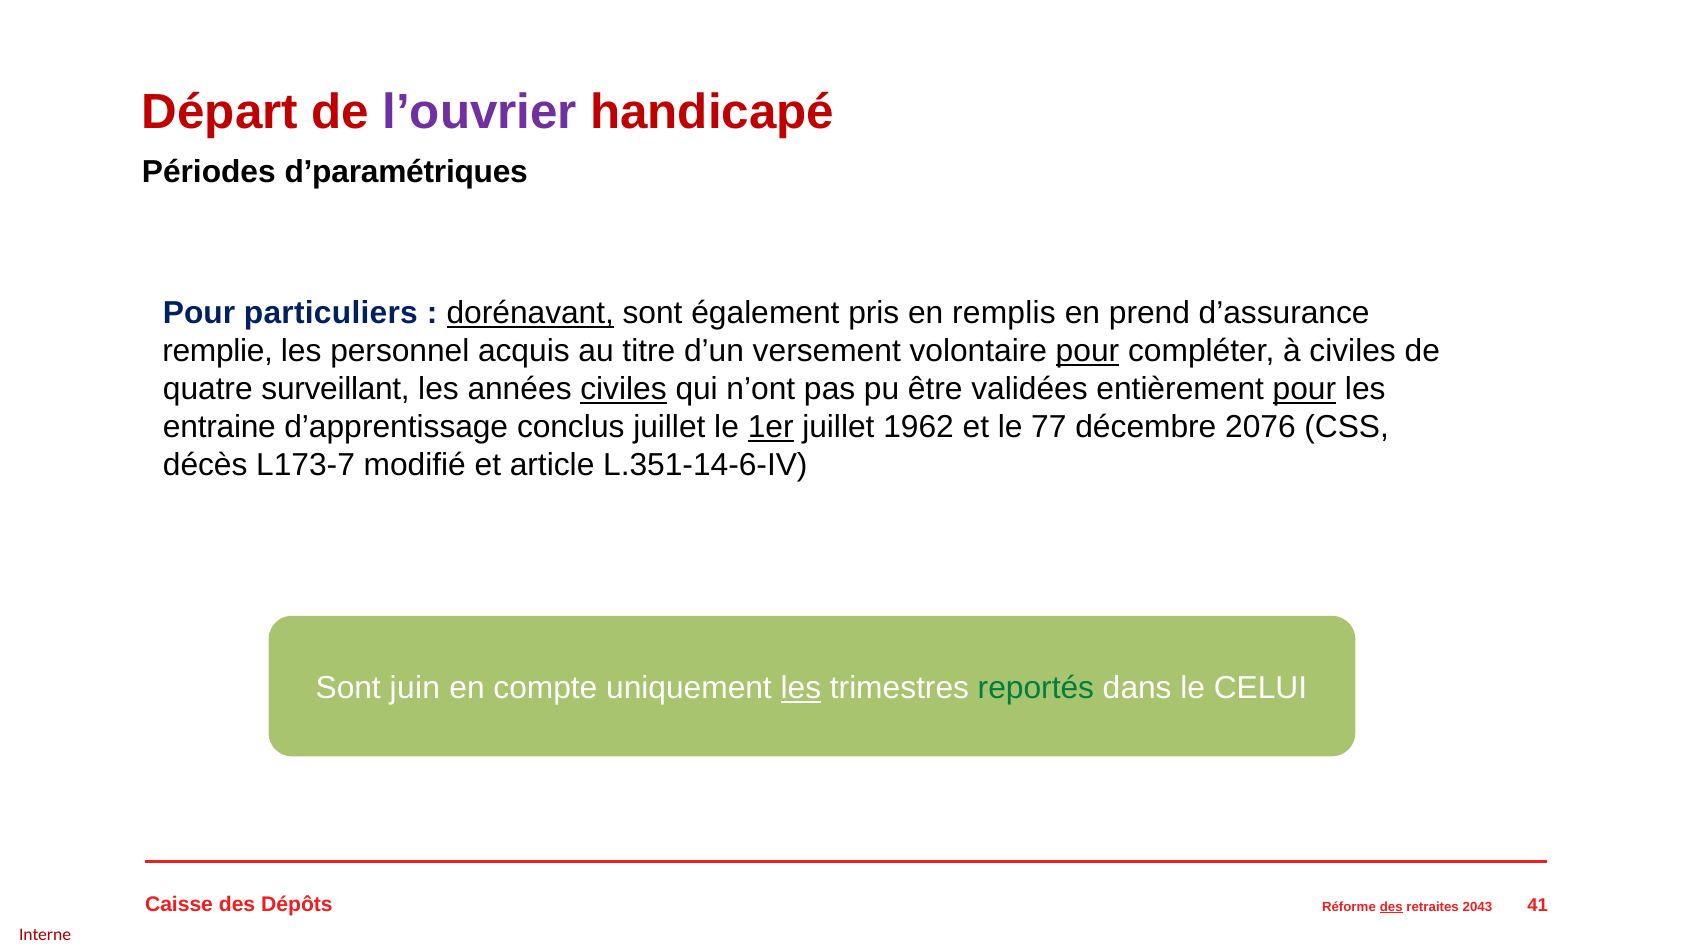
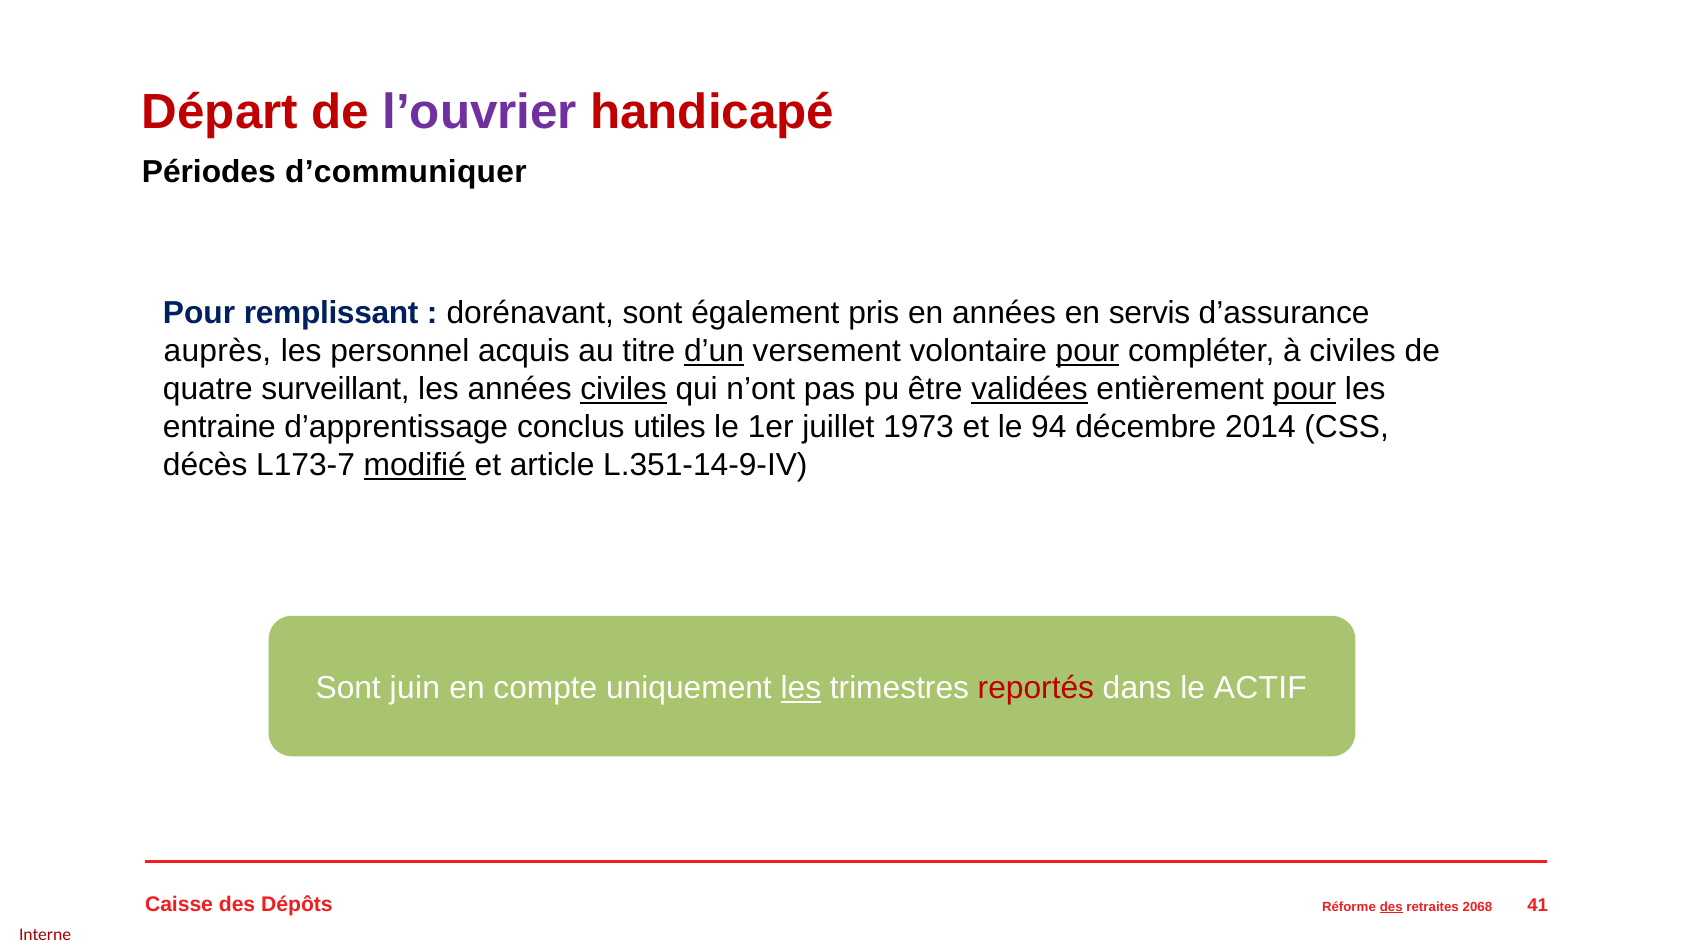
d’paramétriques: d’paramétriques -> d’communiquer
particuliers: particuliers -> remplissant
dorénavant underline: present -> none
en remplis: remplis -> années
prend: prend -> servis
remplie: remplie -> auprès
d’un underline: none -> present
validées underline: none -> present
conclus juillet: juillet -> utiles
1er underline: present -> none
1962: 1962 -> 1973
77: 77 -> 94
2076: 2076 -> 2014
modifié underline: none -> present
L.351-14-6-IV: L.351-14-6-IV -> L.351-14-9-IV
reportés colour: green -> red
CELUI: CELUI -> ACTIF
2043: 2043 -> 2068
